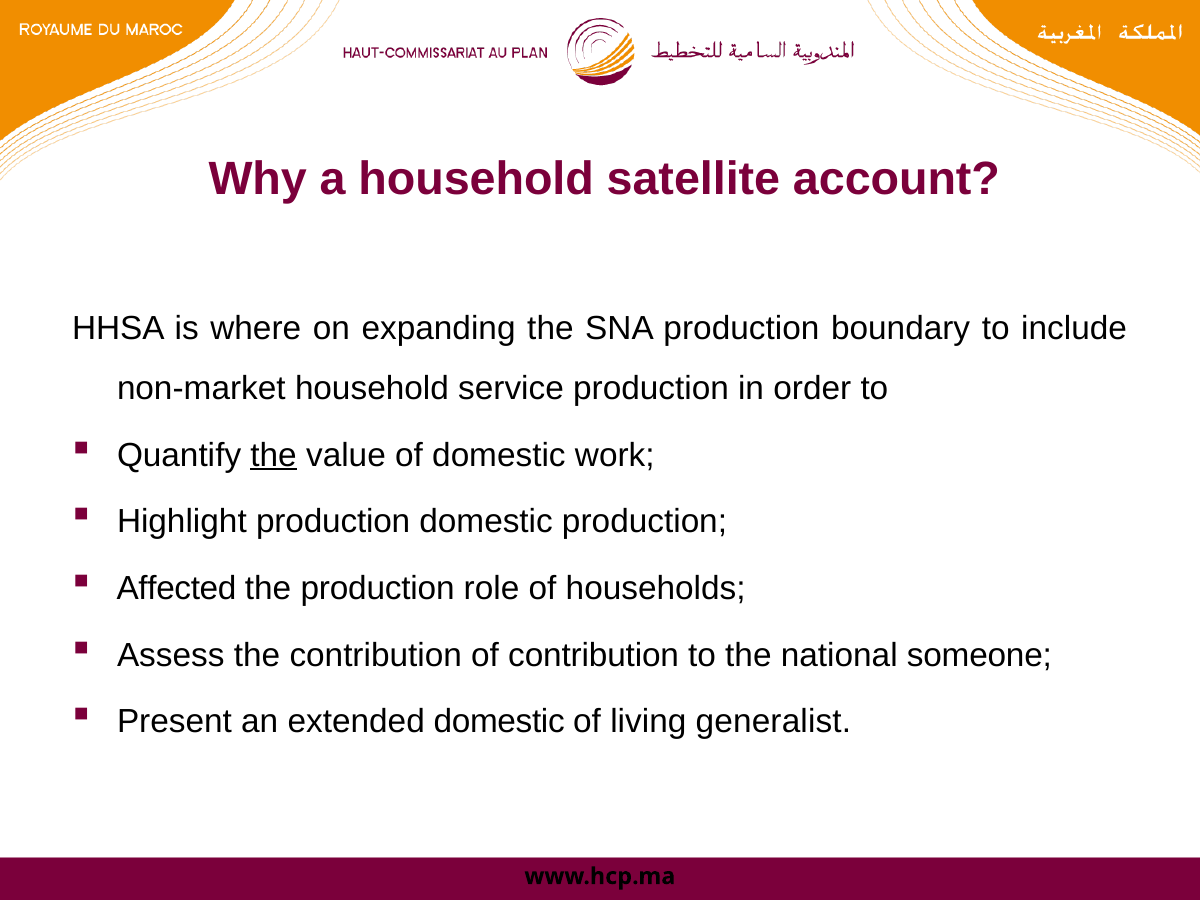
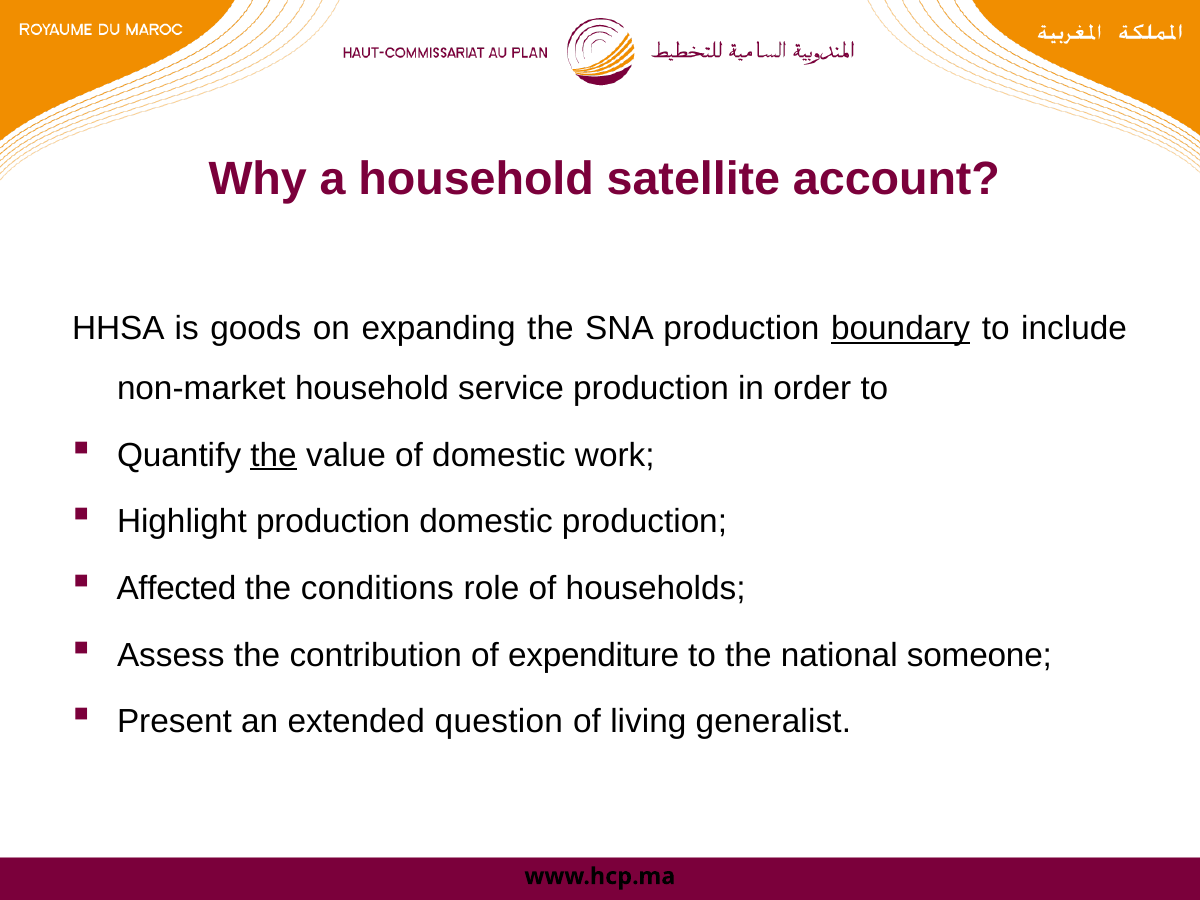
where: where -> goods
boundary underline: none -> present
the production: production -> conditions
of contribution: contribution -> expenditure
extended domestic: domestic -> question
